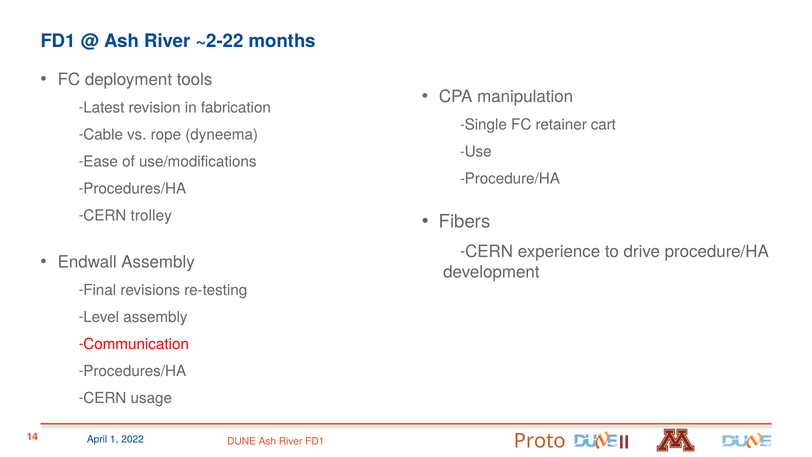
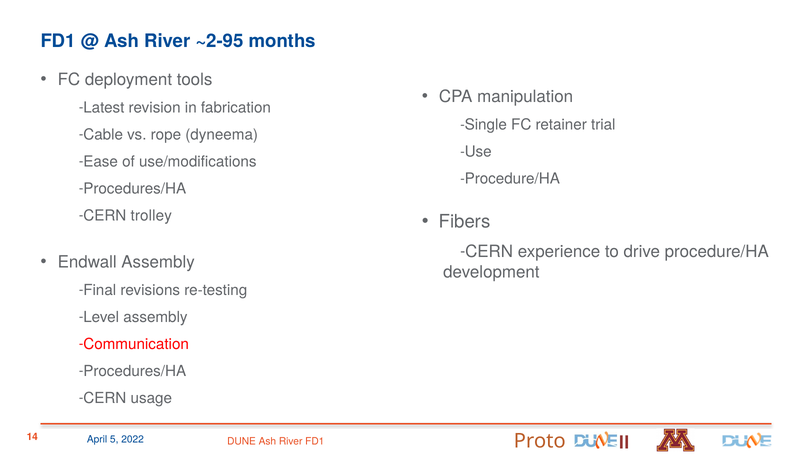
~2-22: ~2-22 -> ~2-95
cart: cart -> trial
1: 1 -> 5
